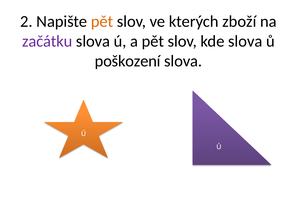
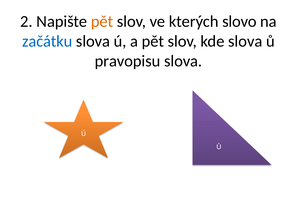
zboží: zboží -> slovo
začátku colour: purple -> blue
poškození: poškození -> pravopisu
